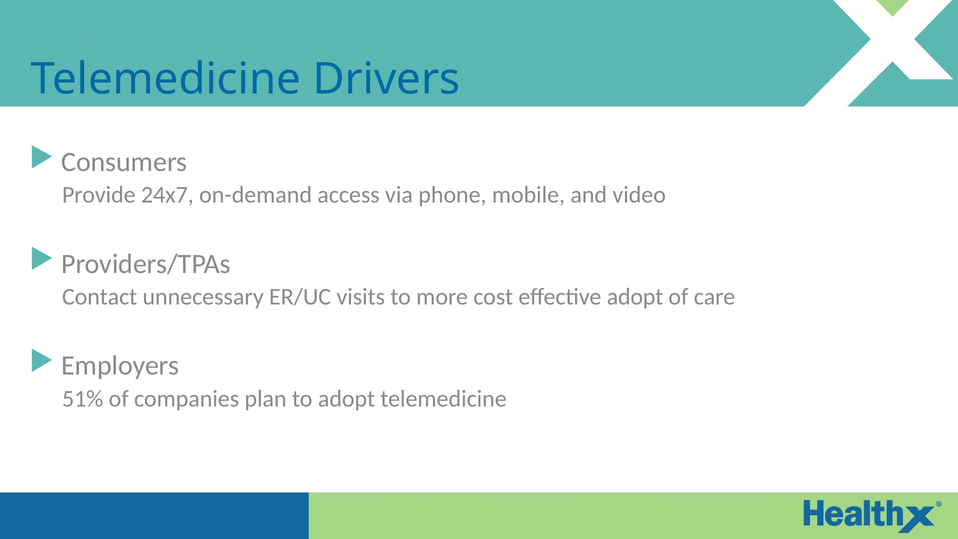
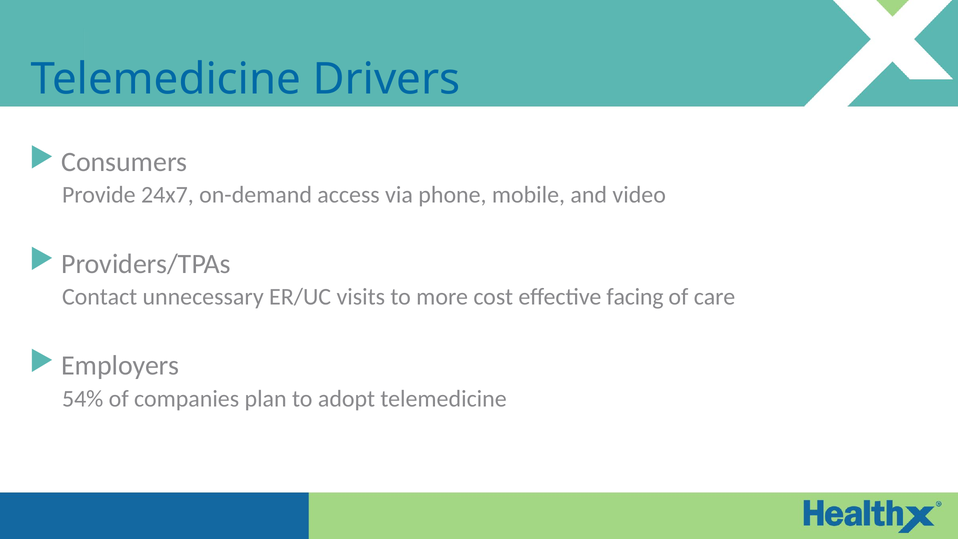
effective adopt: adopt -> facing
51%: 51% -> 54%
